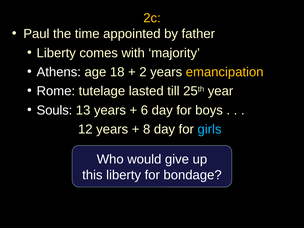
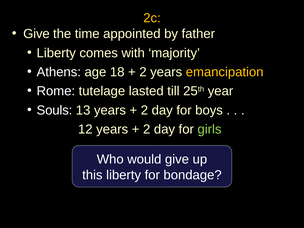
Paul at (36, 34): Paul -> Give
6 at (144, 110): 6 -> 2
8 at (147, 129): 8 -> 2
girls colour: light blue -> light green
